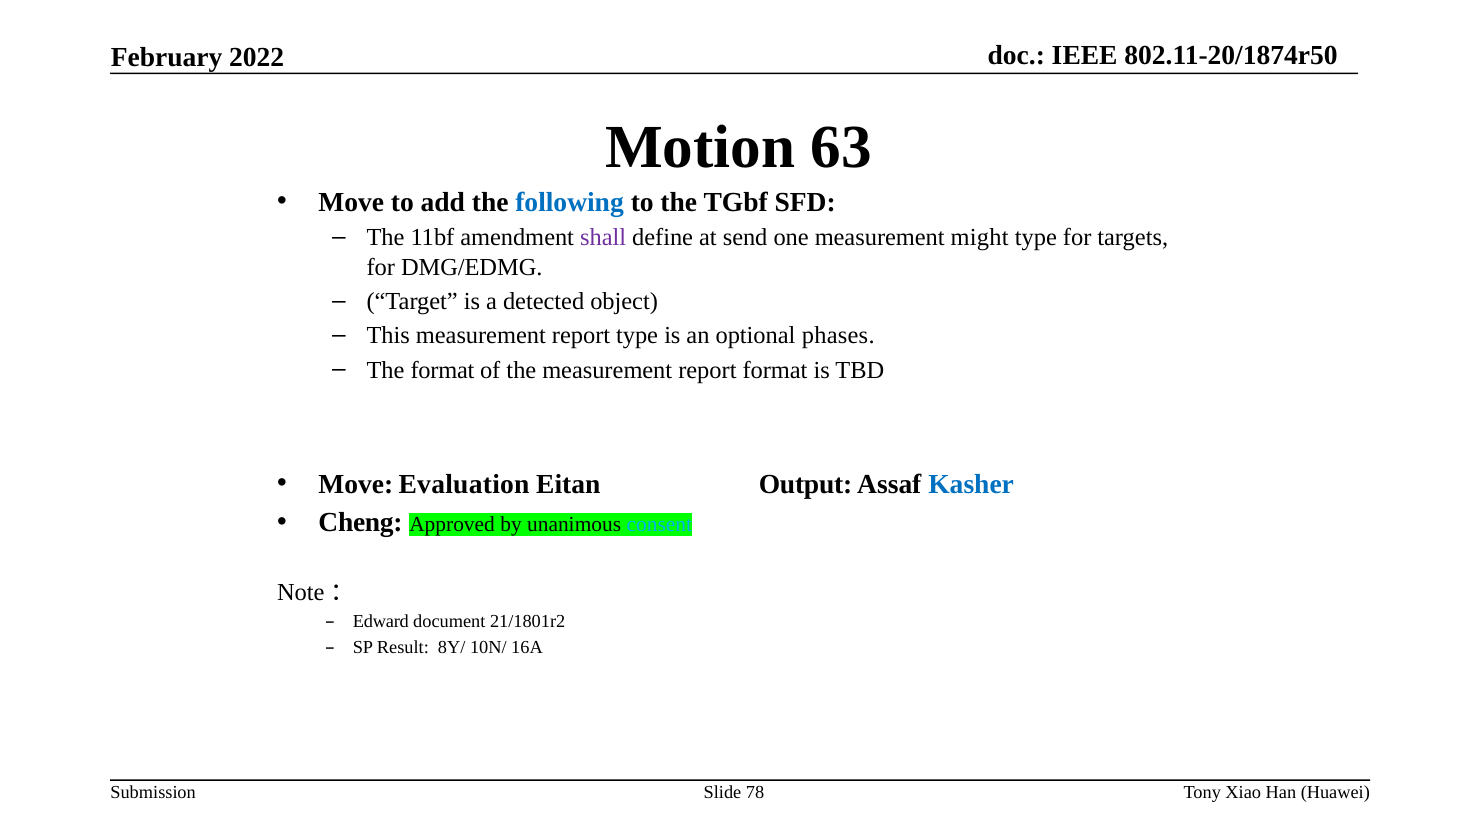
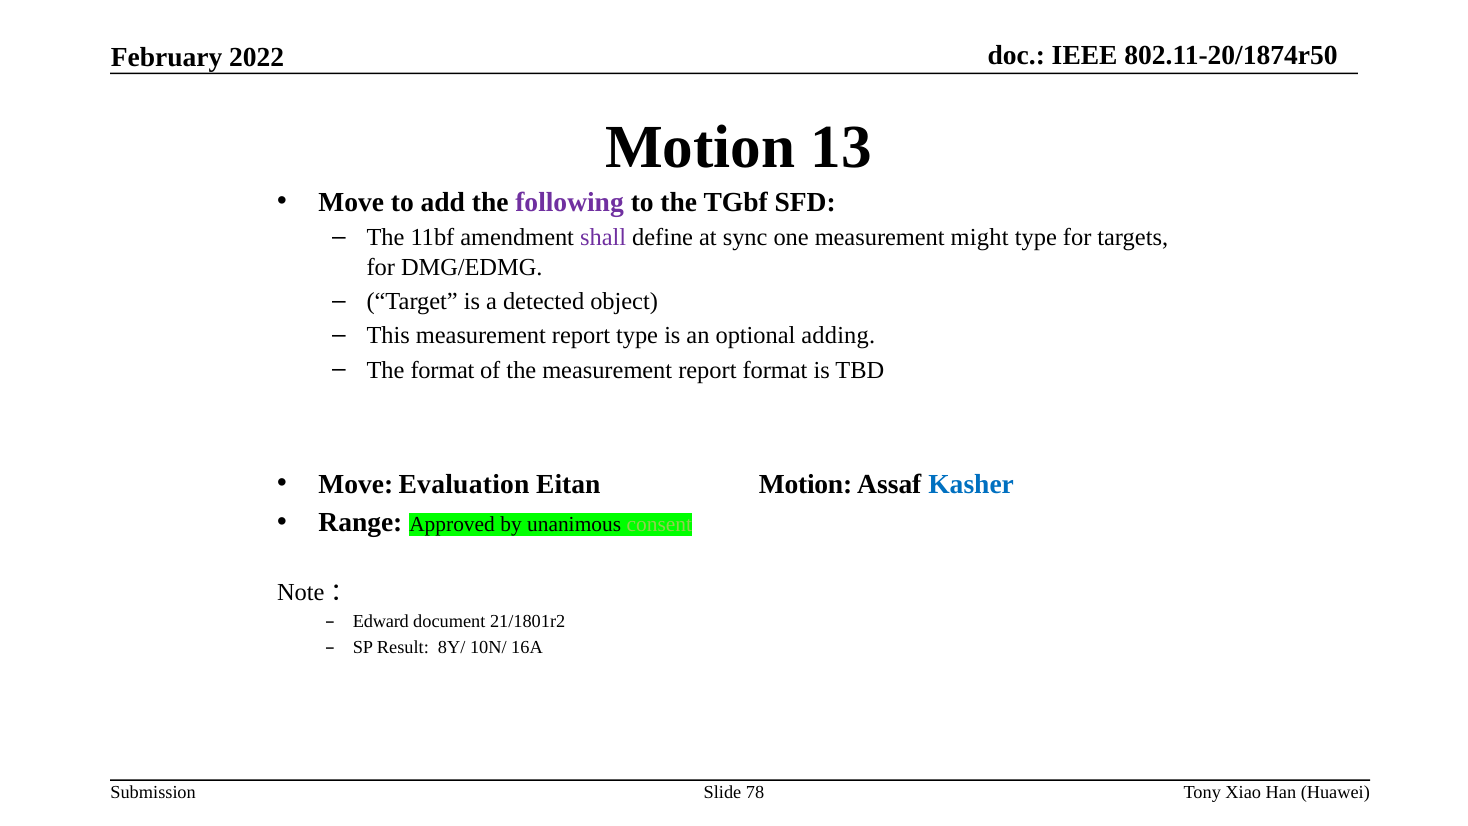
63: 63 -> 13
following colour: blue -> purple
send: send -> sync
phases: phases -> adding
Eitan Output: Output -> Motion
Cheng: Cheng -> Range
consent colour: light blue -> light green
